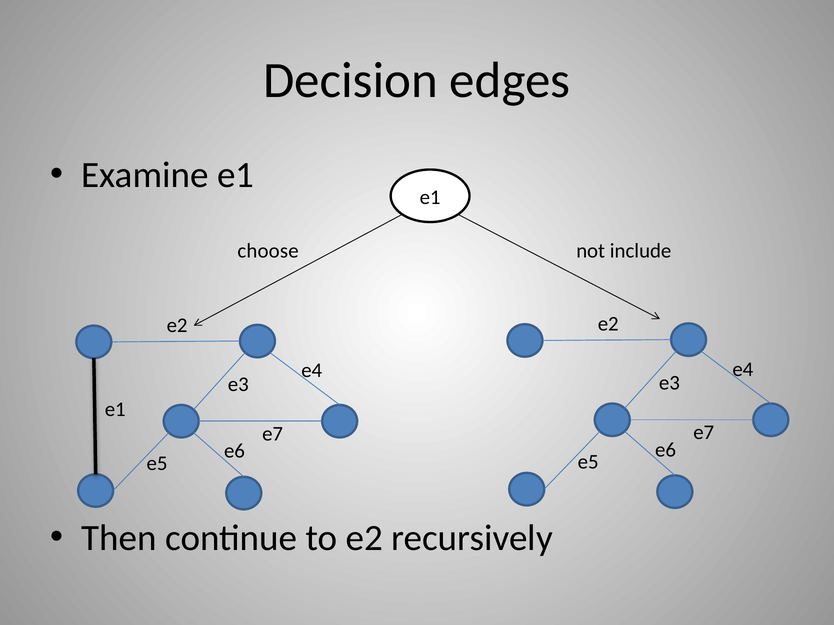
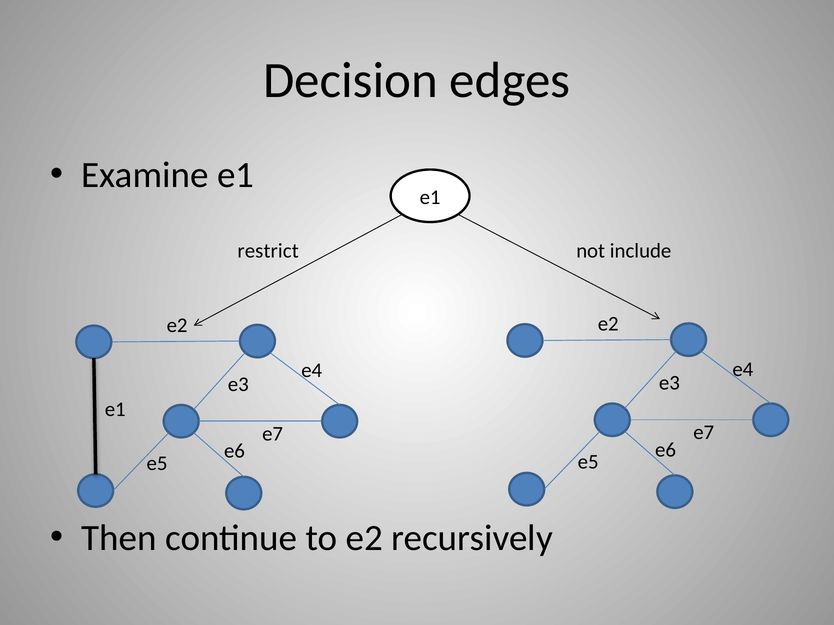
choose: choose -> restrict
